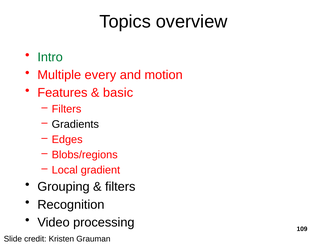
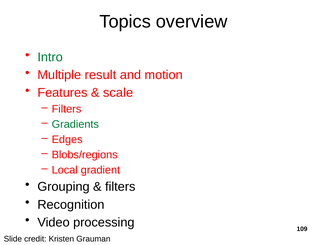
every: every -> result
basic: basic -> scale
Gradients colour: black -> green
